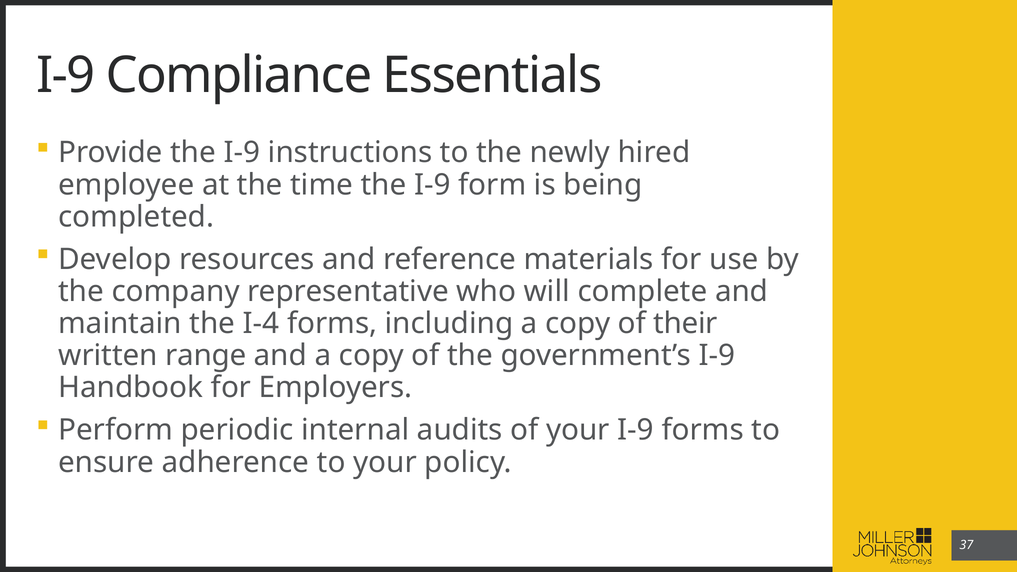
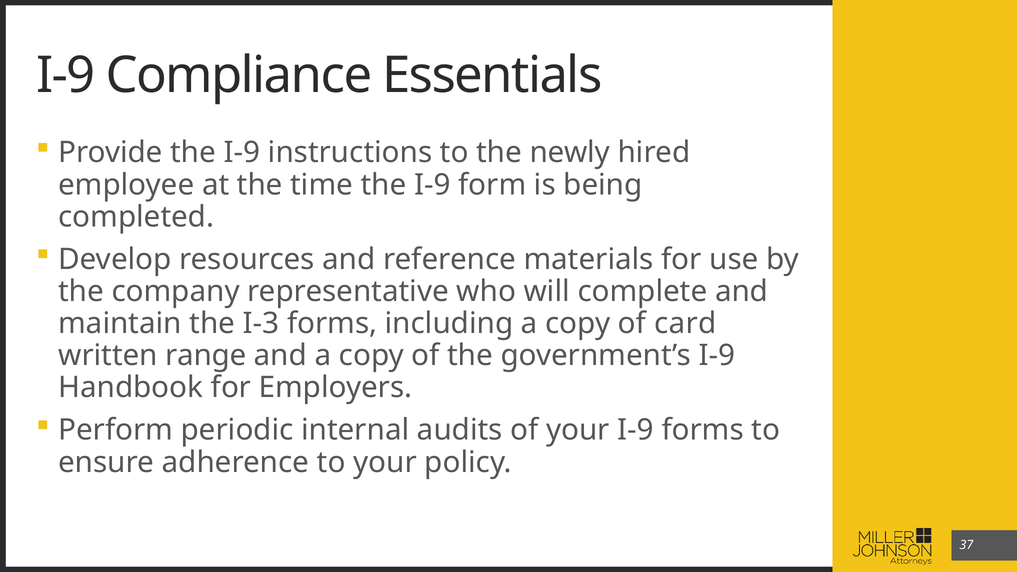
I-4: I-4 -> I-3
their: their -> card
